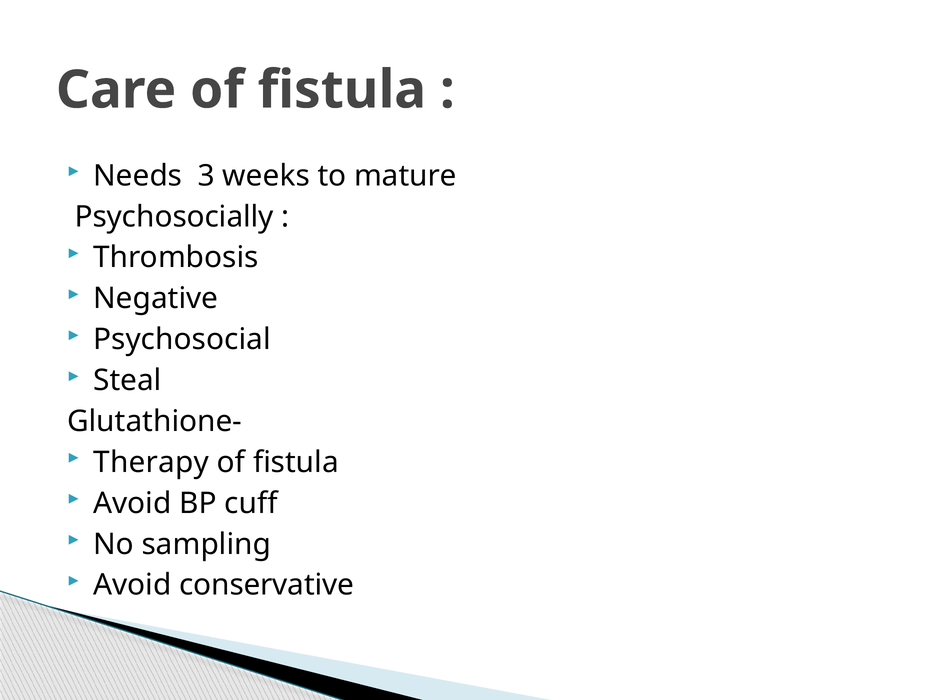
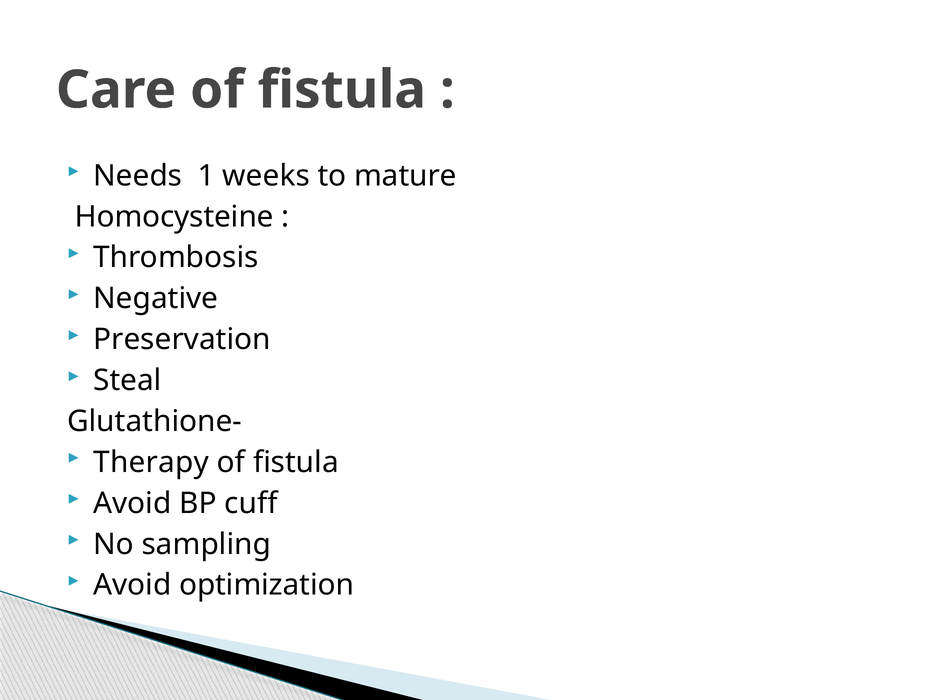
3: 3 -> 1
Psychosocially: Psychosocially -> Homocysteine
Psychosocial: Psychosocial -> Preservation
conservative: conservative -> optimization
